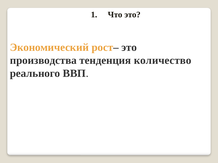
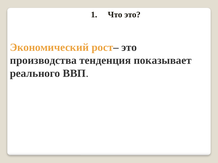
количество: количество -> показывает
